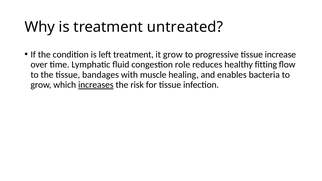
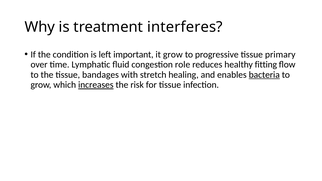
untreated: untreated -> interferes
left treatment: treatment -> important
increase: increase -> primary
muscle: muscle -> stretch
bacteria underline: none -> present
